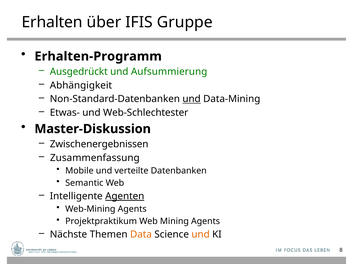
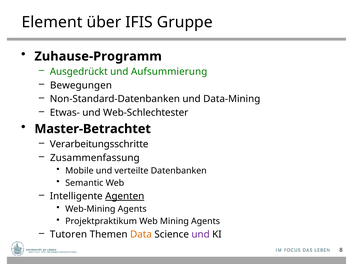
Erhalten: Erhalten -> Element
Erhalten-Programm: Erhalten-Programm -> Zuhause-Programm
Abhängigkeit: Abhängigkeit -> Bewegungen
und at (192, 99) underline: present -> none
Master-Diskussion: Master-Diskussion -> Master-Betrachtet
Zwischenergebnissen: Zwischenergebnissen -> Verarbeitungsschritte
Nächste: Nächste -> Tutoren
und at (201, 235) colour: orange -> purple
